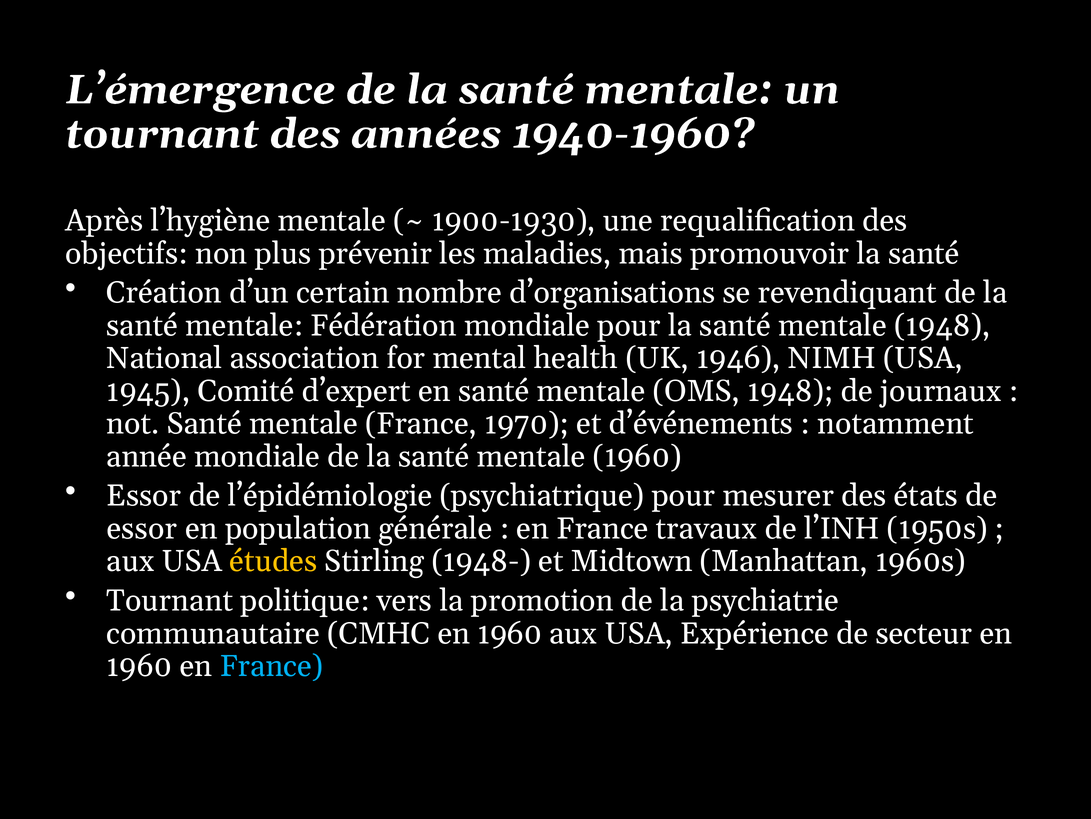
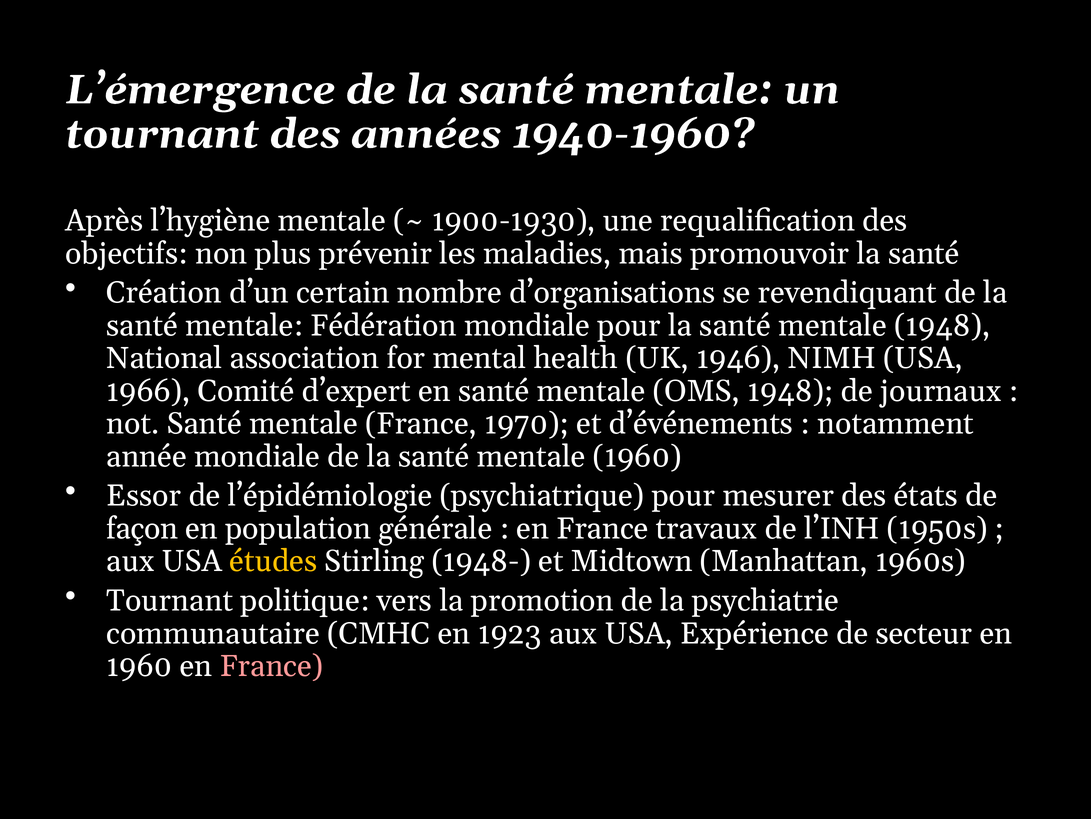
1945: 1945 -> 1966
essor at (142, 528): essor -> façon
CMHC en 1960: 1960 -> 1923
France at (271, 666) colour: light blue -> pink
